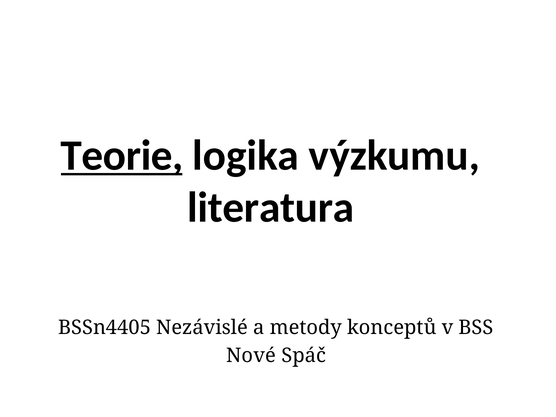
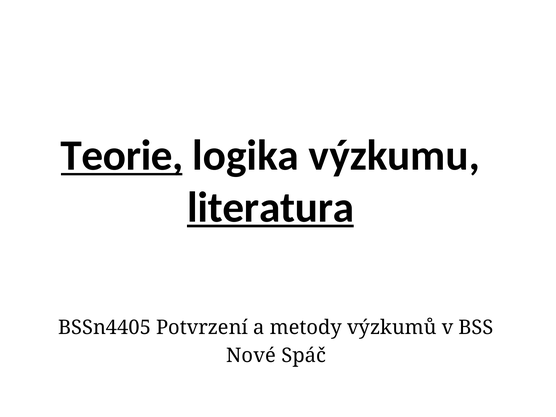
literatura underline: none -> present
Nezávislé: Nezávislé -> Potvrzení
konceptů: konceptů -> výzkumů
